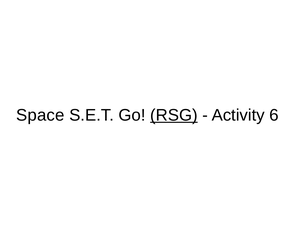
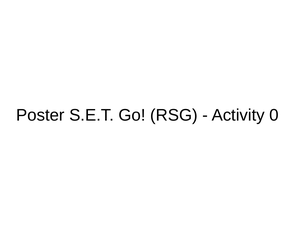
Space: Space -> Poster
RSG underline: present -> none
6: 6 -> 0
